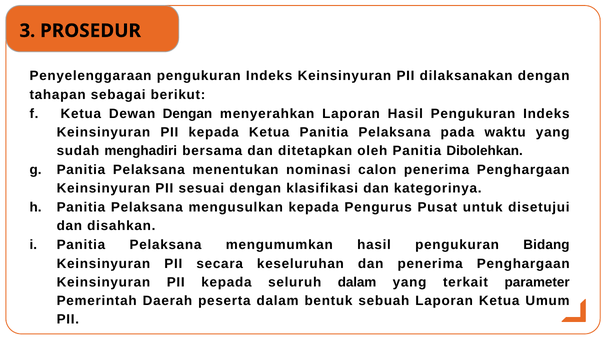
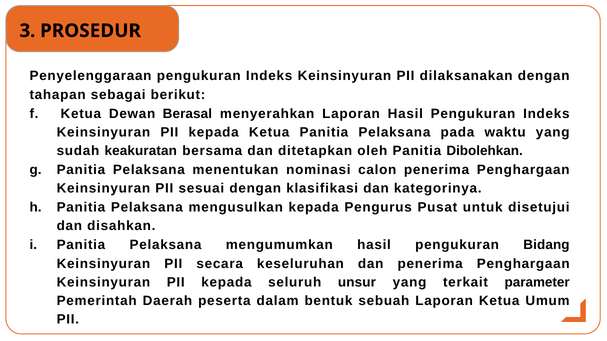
Dewan Dengan: Dengan -> Berasal
menghadiri: menghadiri -> keakuratan
seluruh dalam: dalam -> unsur
